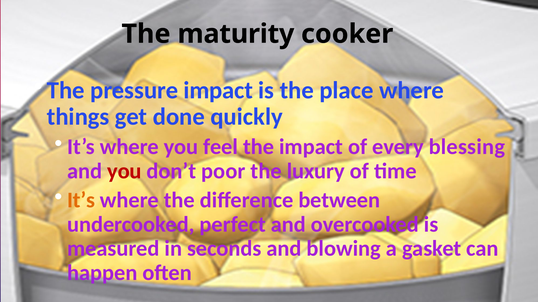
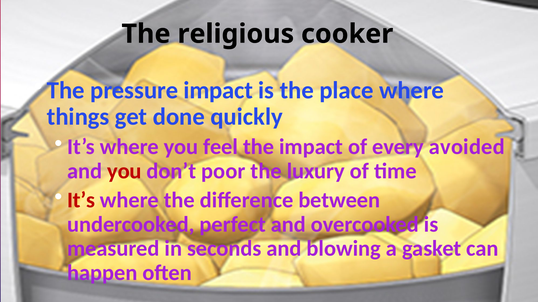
maturity: maturity -> religious
blessing: blessing -> avoided
It’s at (81, 201) colour: orange -> red
